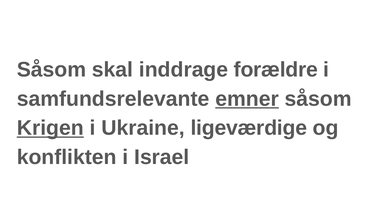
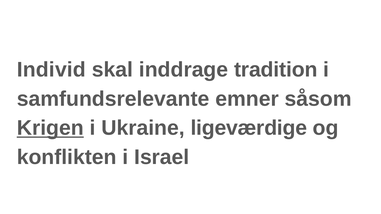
Såsom at (51, 70): Såsom -> Individ
forældre: forældre -> tradition
emner underline: present -> none
